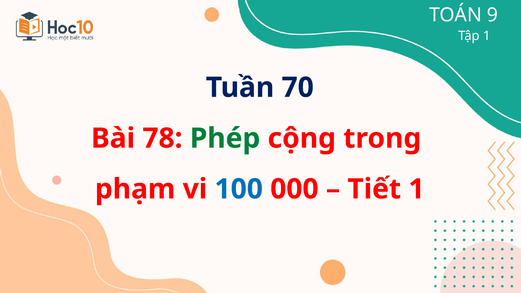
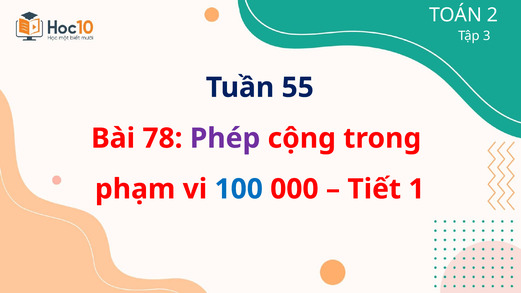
9: 9 -> 2
Tập 1: 1 -> 3
70: 70 -> 55
Phép colour: green -> purple
